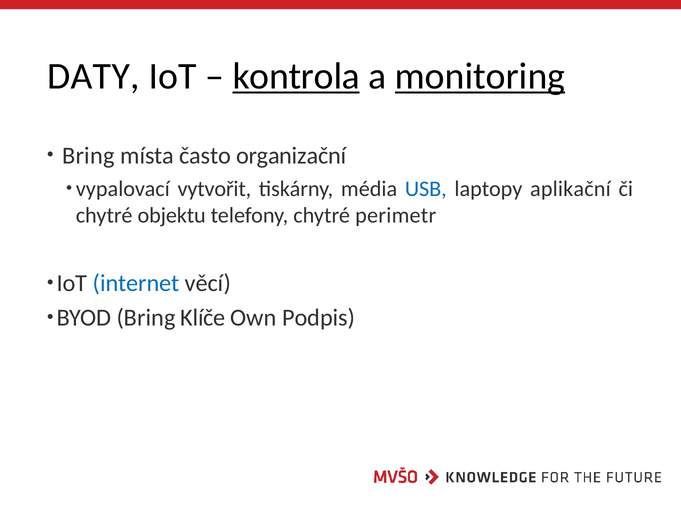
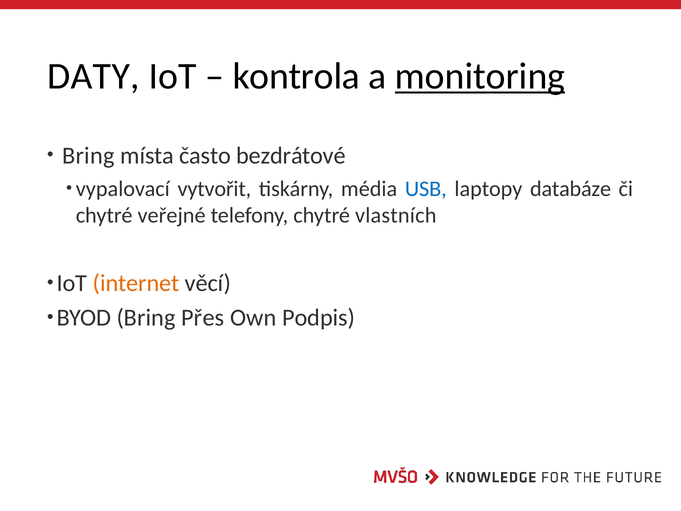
kontrola underline: present -> none
organizační: organizační -> bezdrátové
aplikační: aplikační -> databáze
objektu: objektu -> veřejné
perimetr: perimetr -> vlastních
internet colour: blue -> orange
Klíče: Klíče -> Přes
